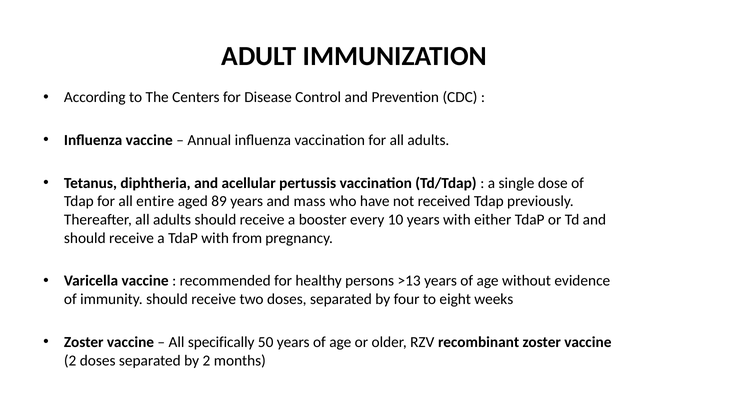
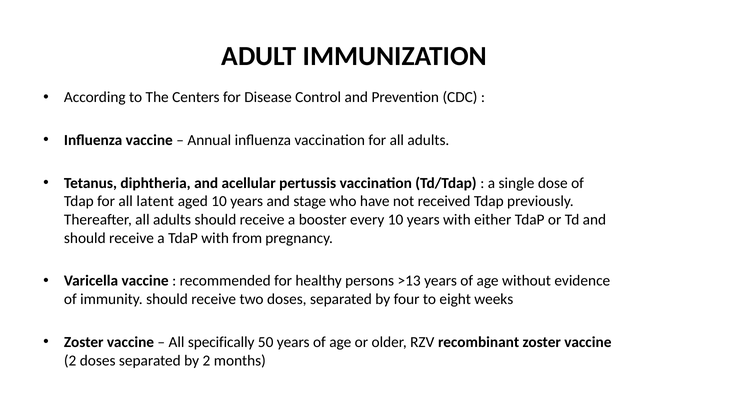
entire: entire -> latent
aged 89: 89 -> 10
mass: mass -> stage
